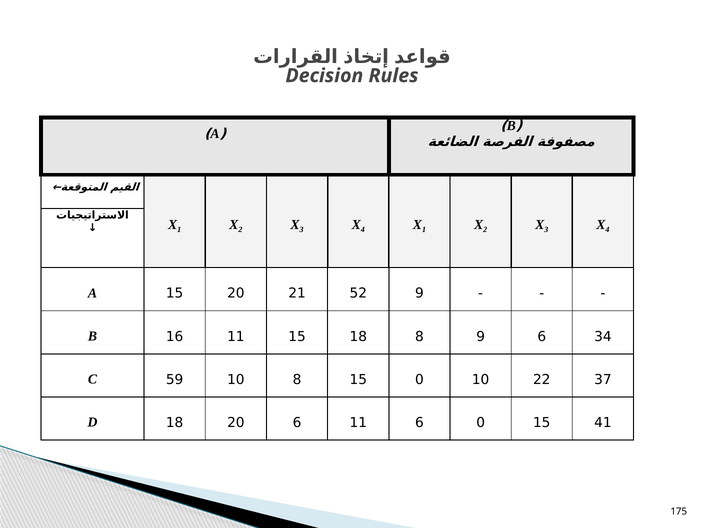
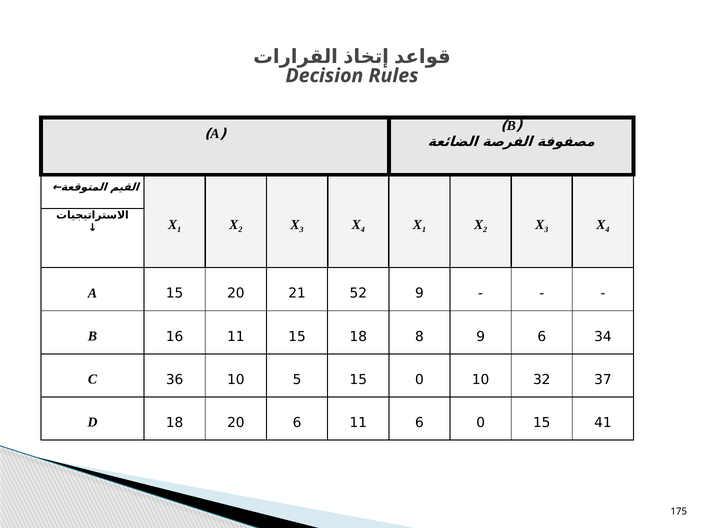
59: 59 -> 36
10 8: 8 -> 5
22: 22 -> 32
